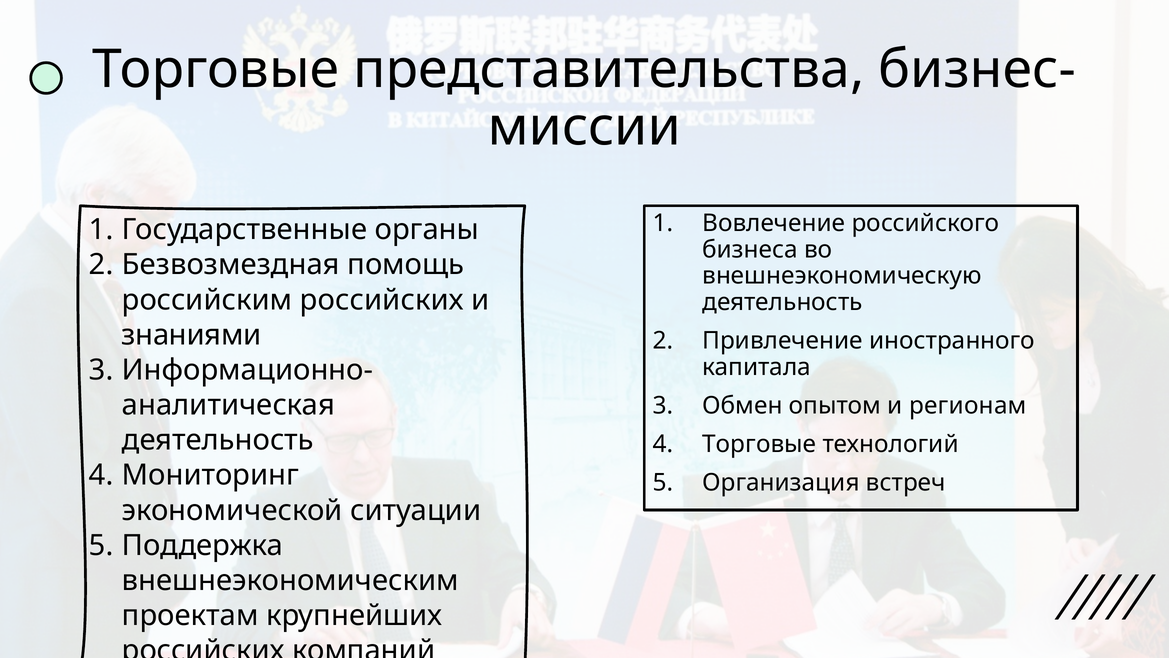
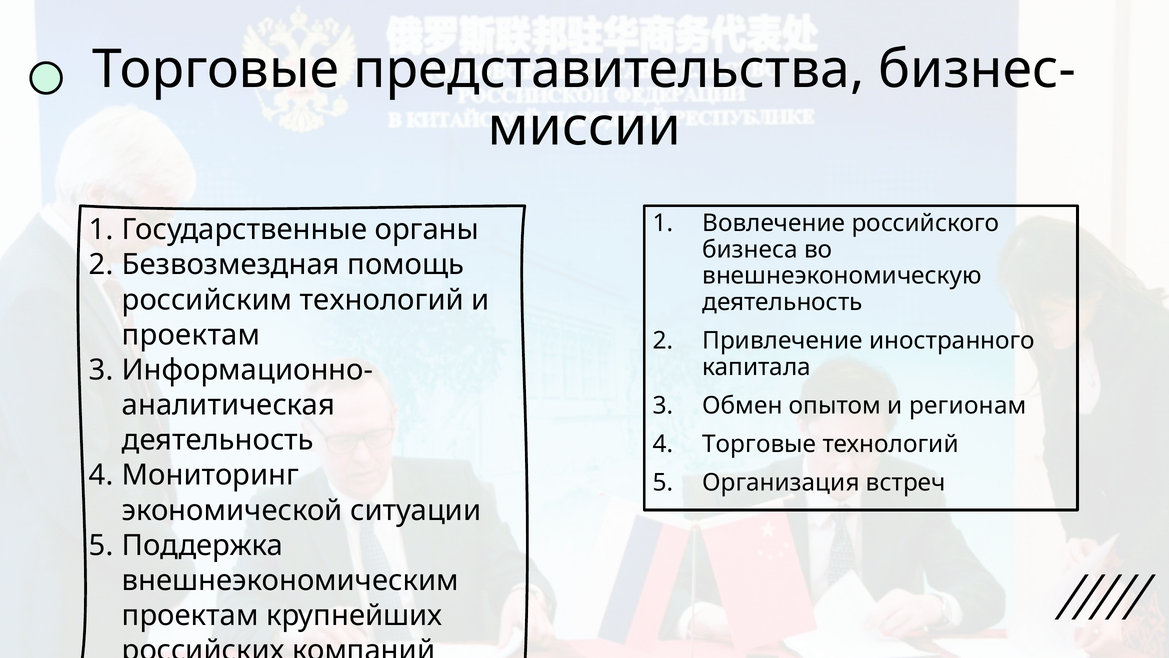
российским российских: российских -> технологий
знаниями at (191, 335): знаниями -> проектам
